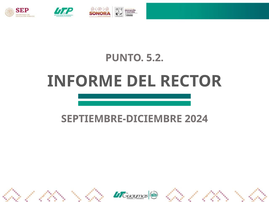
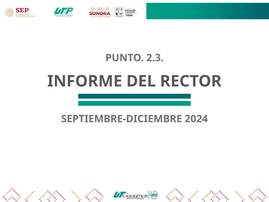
5.2: 5.2 -> 2.3
